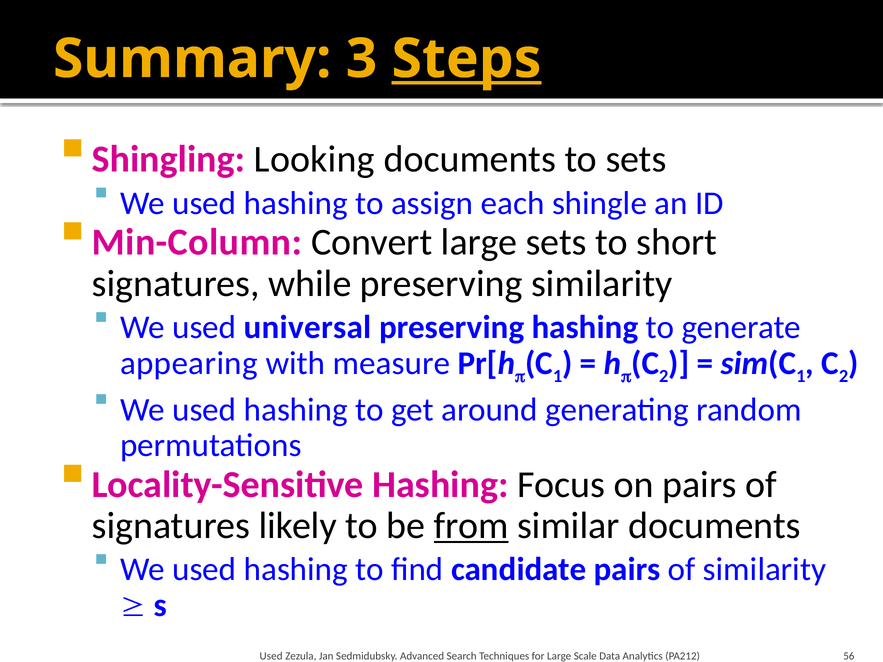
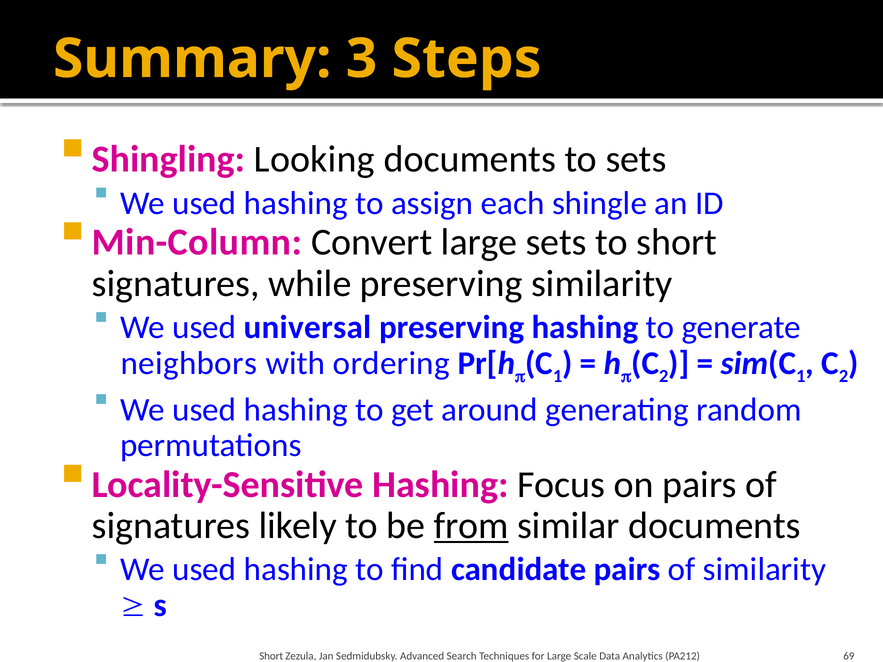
Steps underline: present -> none
appearing: appearing -> neighbors
measure: measure -> ordering
Used at (271, 656): Used -> Short
56: 56 -> 69
